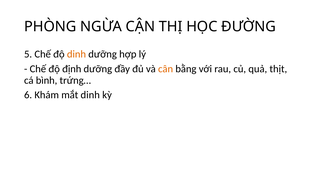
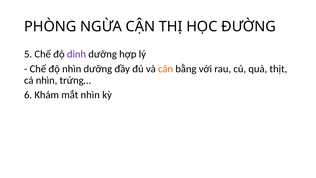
dinh at (76, 54) colour: orange -> purple
độ định: định -> nhìn
cá bình: bình -> nhìn
mắt dinh: dinh -> nhìn
